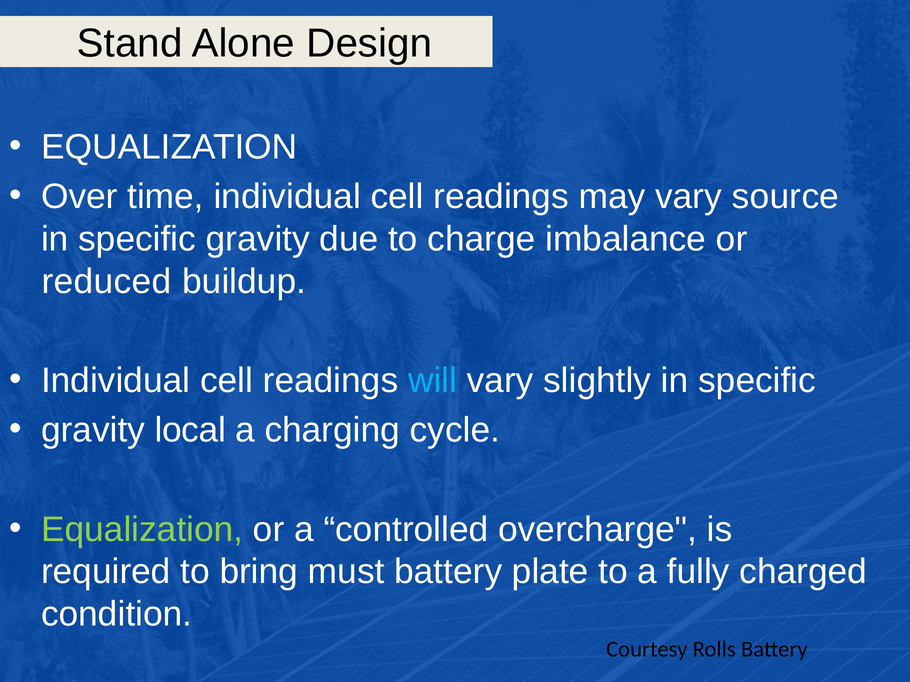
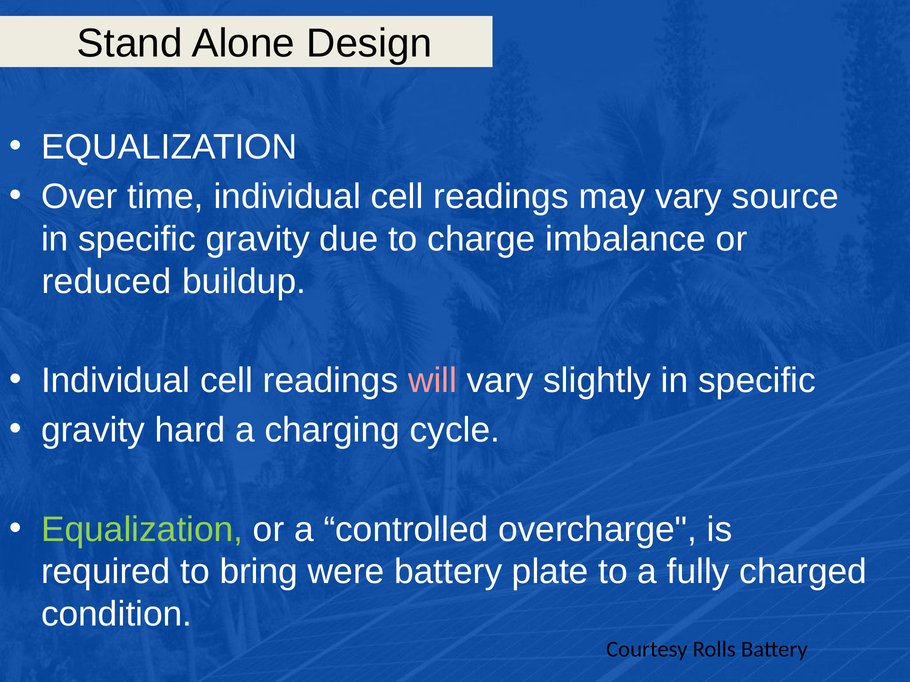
will colour: light blue -> pink
local: local -> hard
must: must -> were
